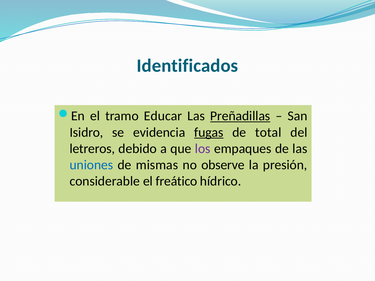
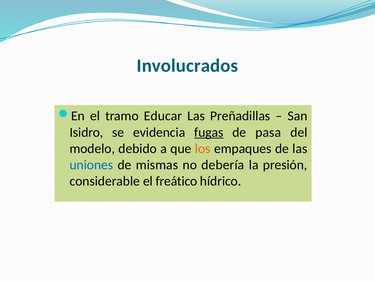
Identificados: Identificados -> Involucrados
Preñadillas underline: present -> none
total: total -> pasa
letreros: letreros -> modelo
los colour: purple -> orange
observe: observe -> debería
